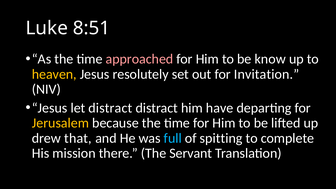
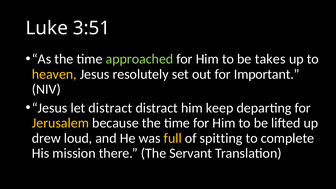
8:51: 8:51 -> 3:51
approached colour: pink -> light green
know: know -> takes
Invitation: Invitation -> Important
have: have -> keep
that: that -> loud
full colour: light blue -> yellow
